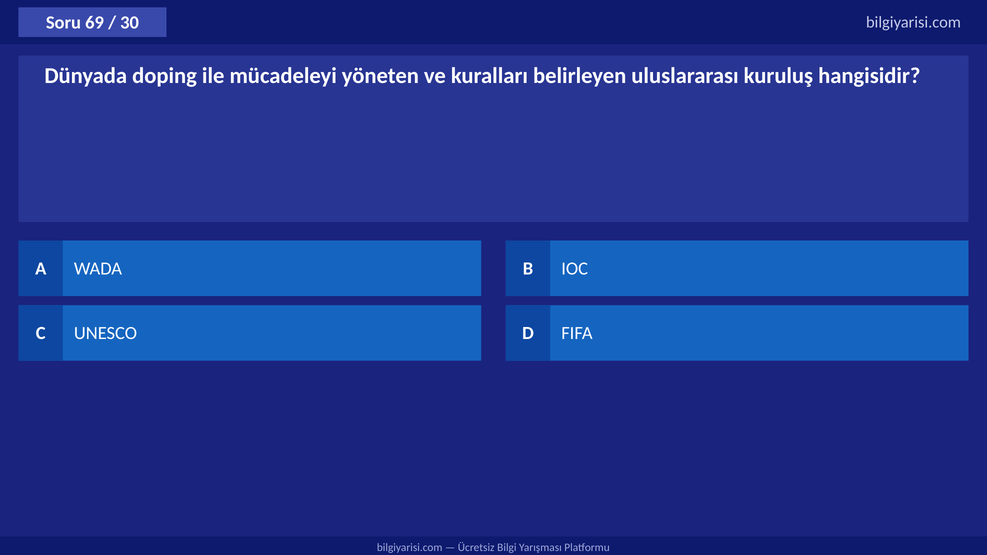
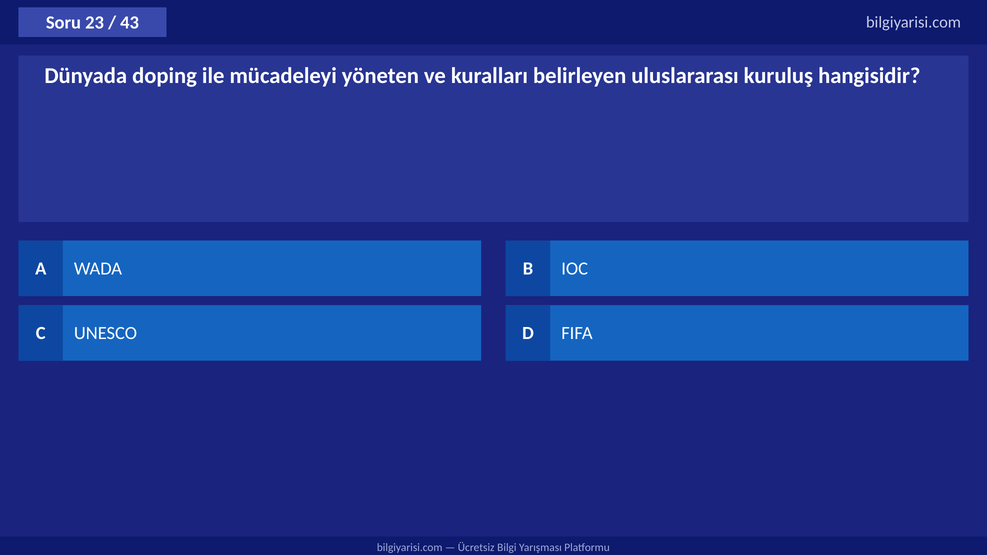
69: 69 -> 23
30: 30 -> 43
